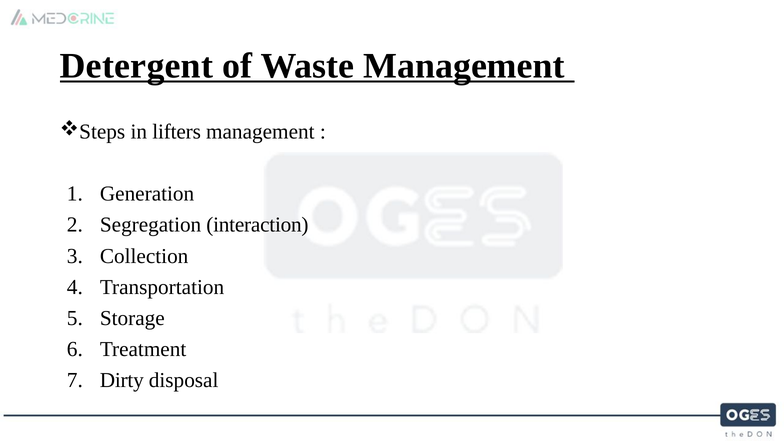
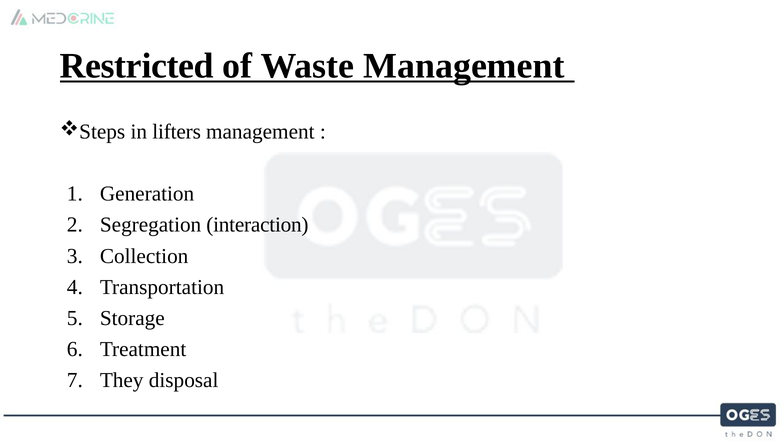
Detergent: Detergent -> Restricted
Dirty: Dirty -> They
